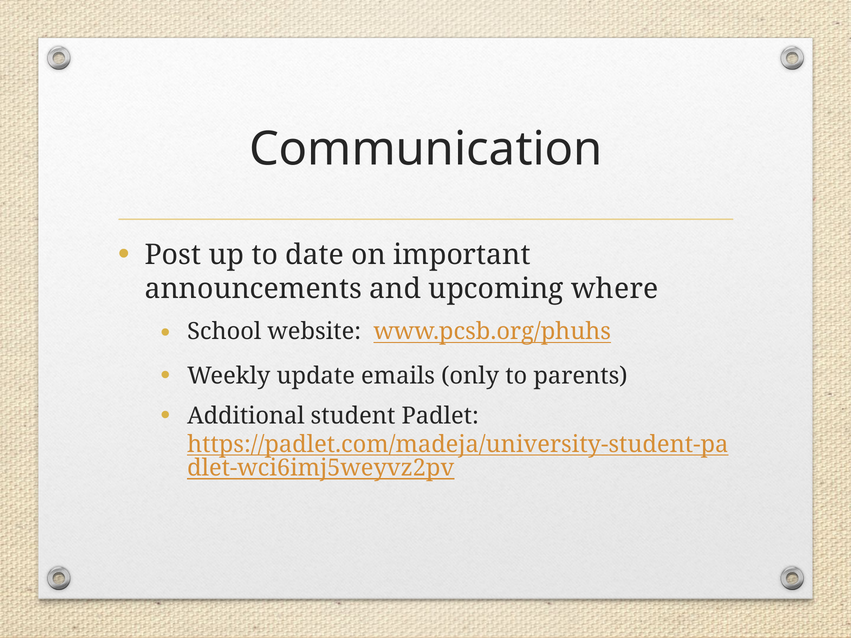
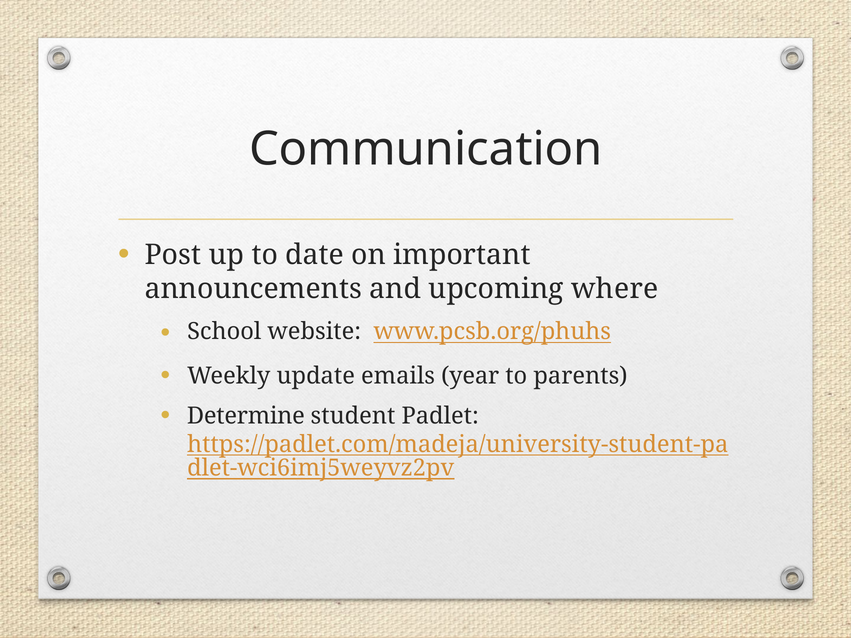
only: only -> year
Additional: Additional -> Determine
